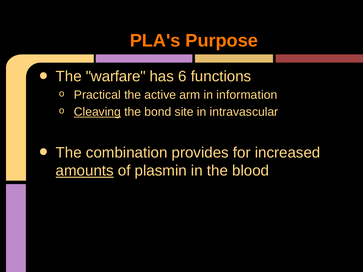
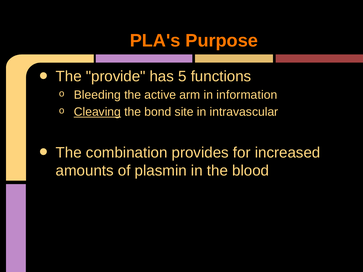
warfare: warfare -> provide
6: 6 -> 5
Practical: Practical -> Bleeding
amounts underline: present -> none
